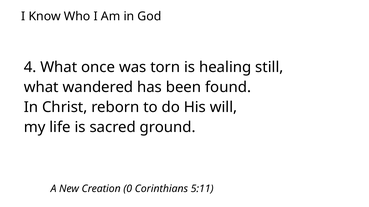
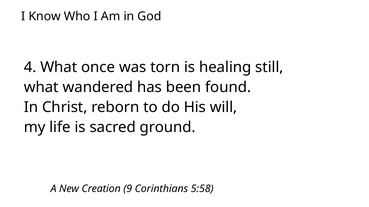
0: 0 -> 9
5:11: 5:11 -> 5:58
